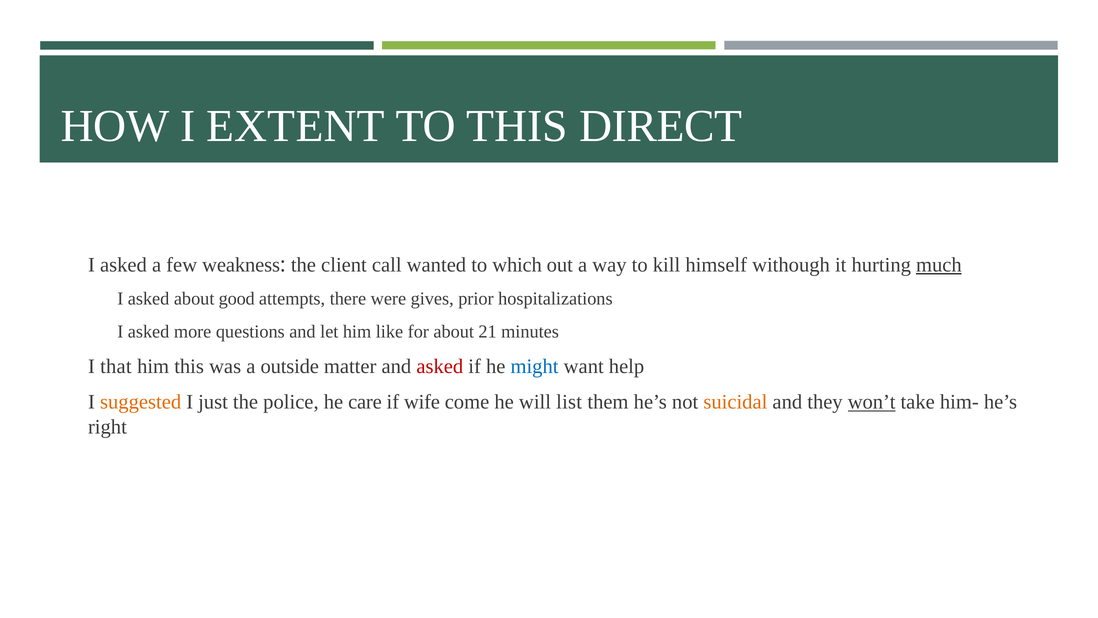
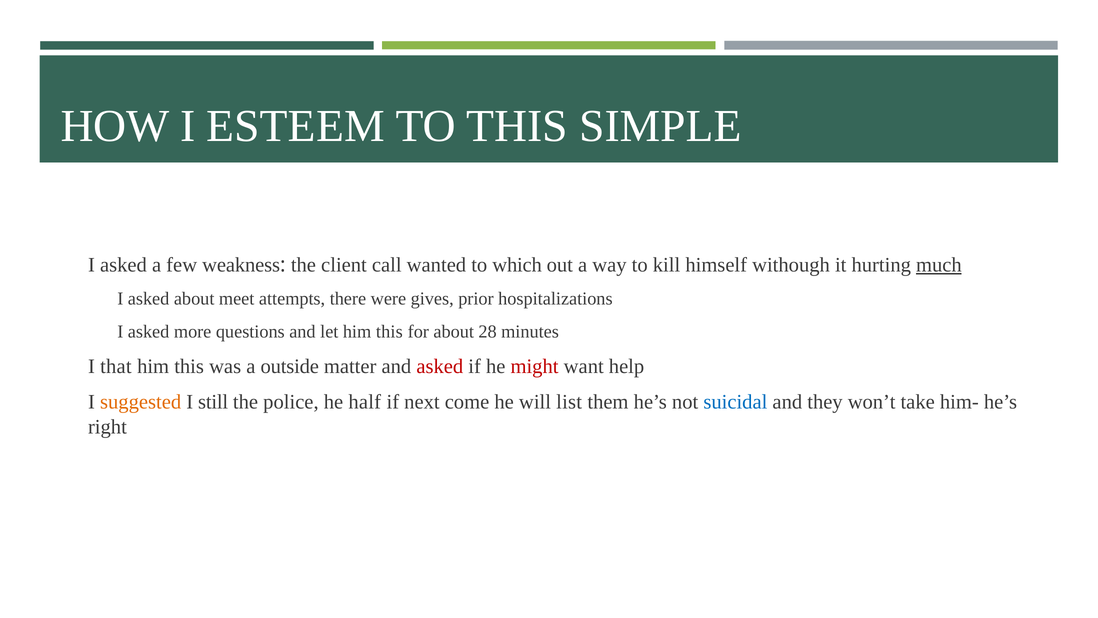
EXTENT: EXTENT -> ESTEEM
DIRECT: DIRECT -> SIMPLE
good: good -> meet
let him like: like -> this
21: 21 -> 28
might colour: blue -> red
just: just -> still
care: care -> half
wife: wife -> next
suicidal colour: orange -> blue
won’t underline: present -> none
